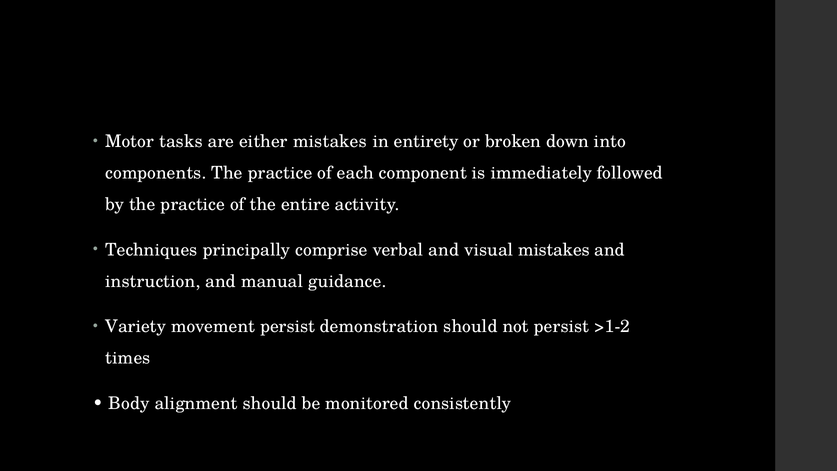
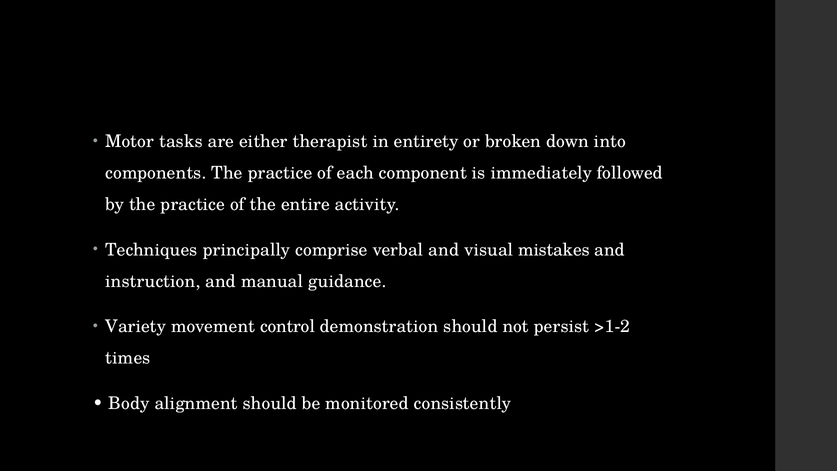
either mistakes: mistakes -> therapist
movement persist: persist -> control
